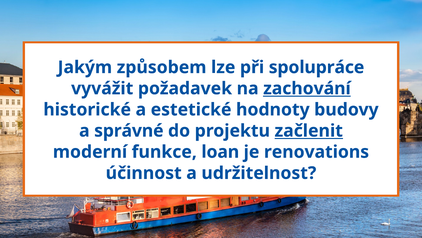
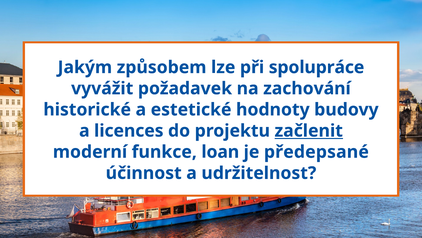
zachování underline: present -> none
správné: správné -> licences
renovations: renovations -> předepsané
